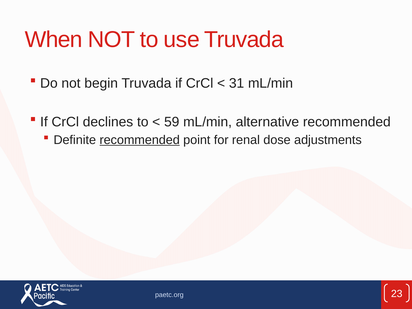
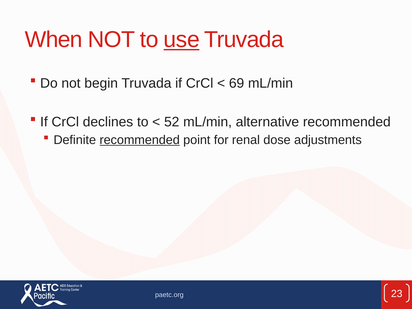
use underline: none -> present
31: 31 -> 69
59: 59 -> 52
